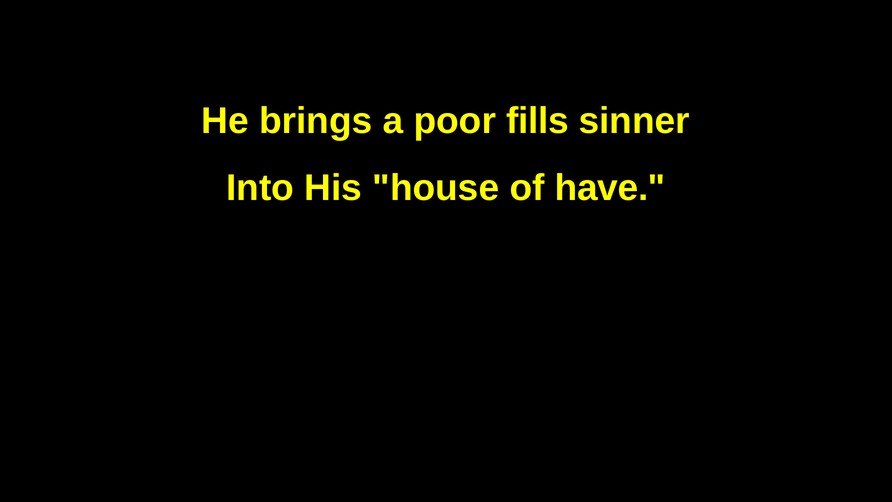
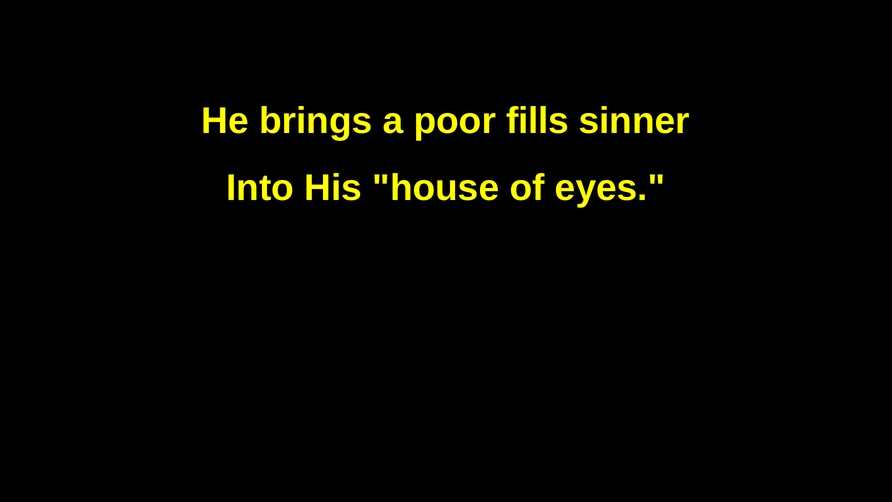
have: have -> eyes
